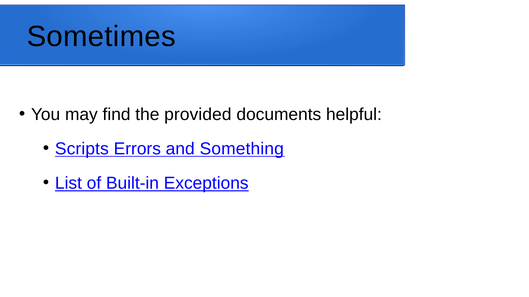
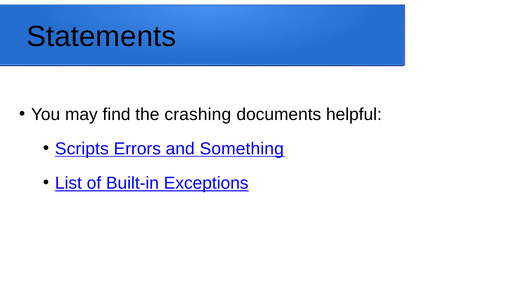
Sometimes: Sometimes -> Statements
provided: provided -> crashing
